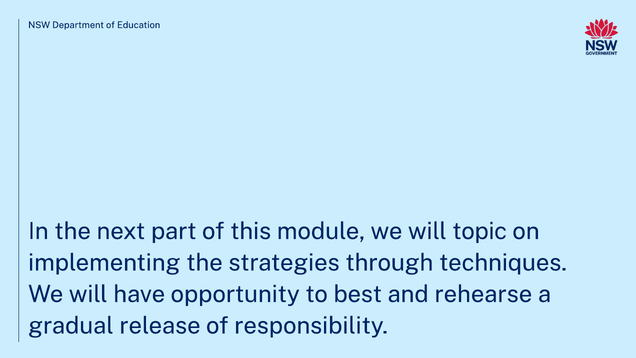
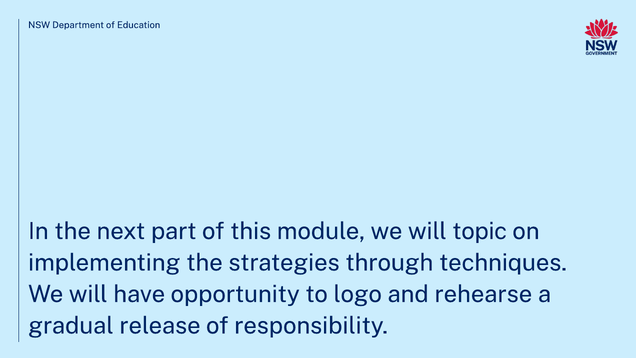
best: best -> logo
